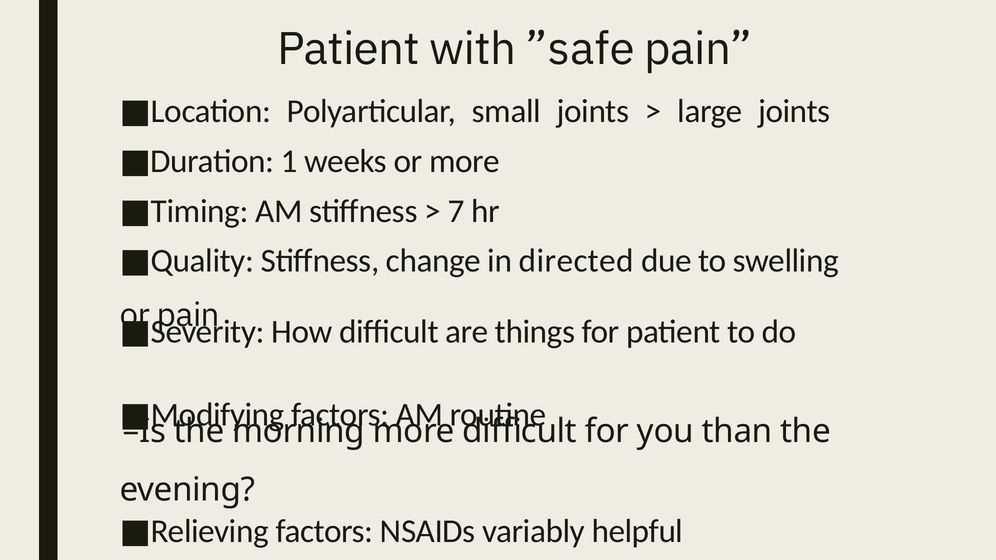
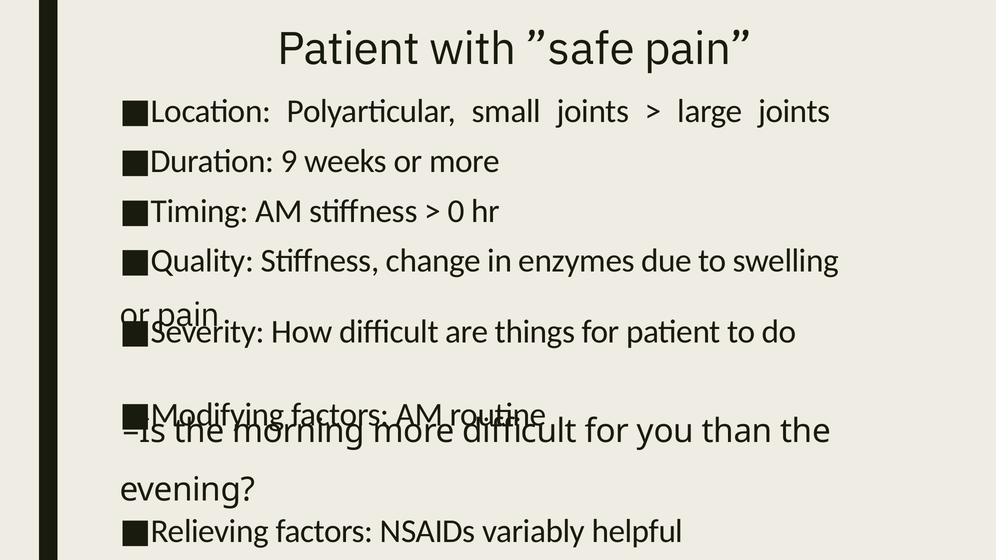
1: 1 -> 9
7: 7 -> 0
directed: directed -> enzymes
